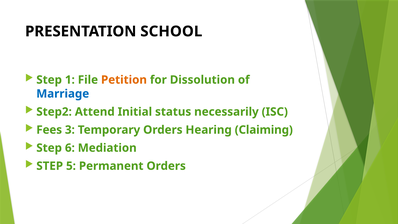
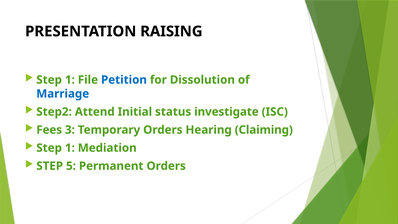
SCHOOL: SCHOOL -> RAISING
Petition colour: orange -> blue
necessarily: necessarily -> investigate
6 at (70, 148): 6 -> 1
